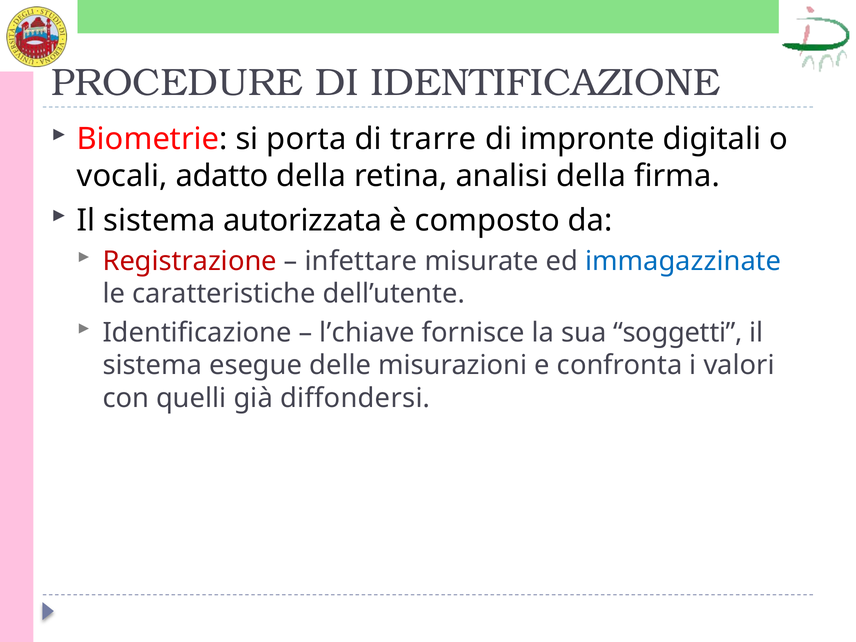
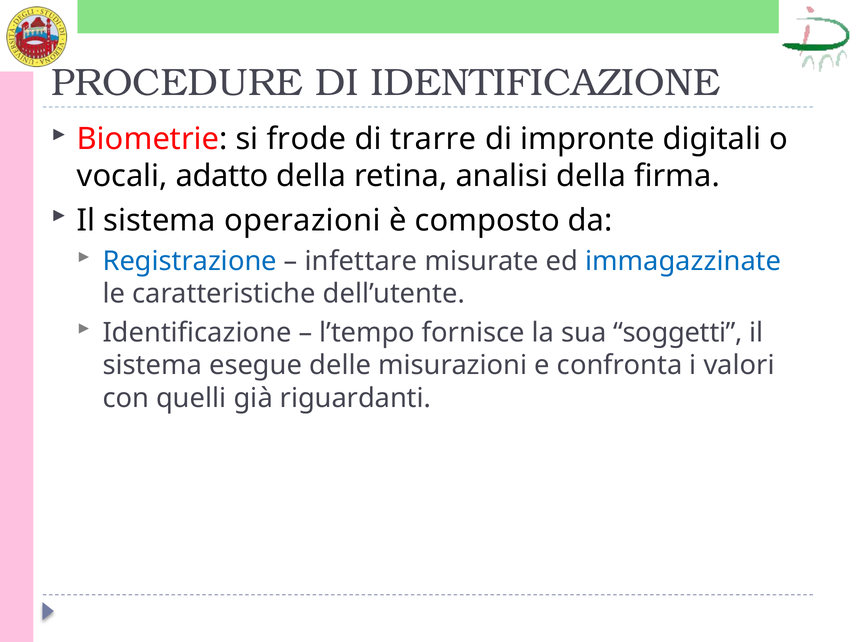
porta: porta -> frode
autorizzata: autorizzata -> operazioni
Registrazione colour: red -> blue
l’chiave: l’chiave -> l’tempo
diffondersi: diffondersi -> riguardanti
